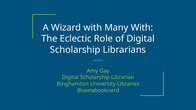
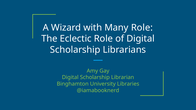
Many With: With -> Role
